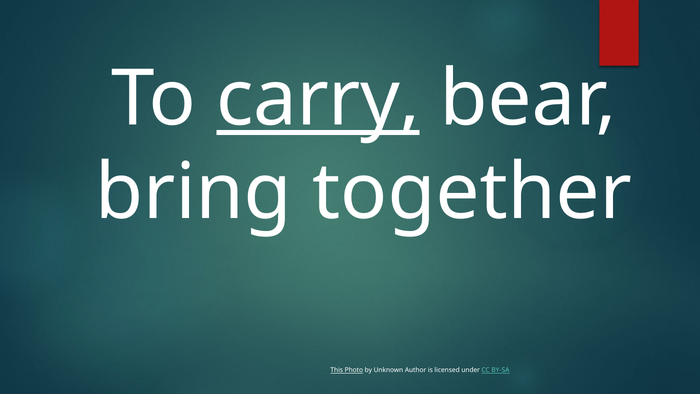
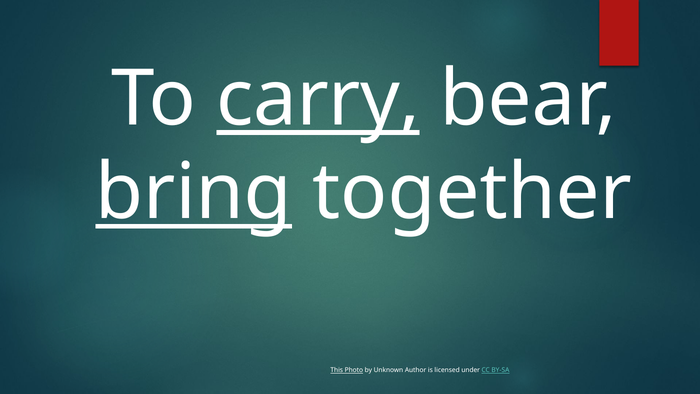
bring underline: none -> present
